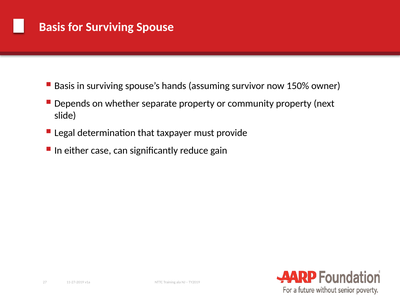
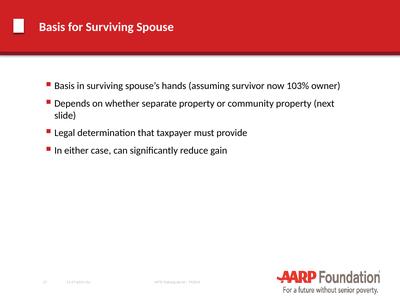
150%: 150% -> 103%
